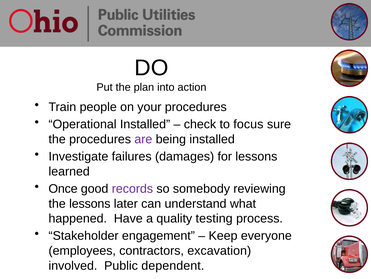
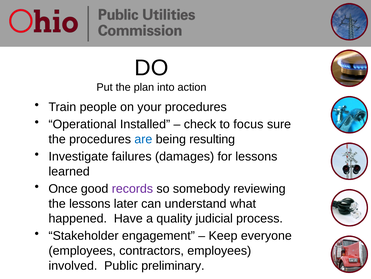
are colour: purple -> blue
being installed: installed -> resulting
testing: testing -> judicial
contractors excavation: excavation -> employees
dependent: dependent -> preliminary
